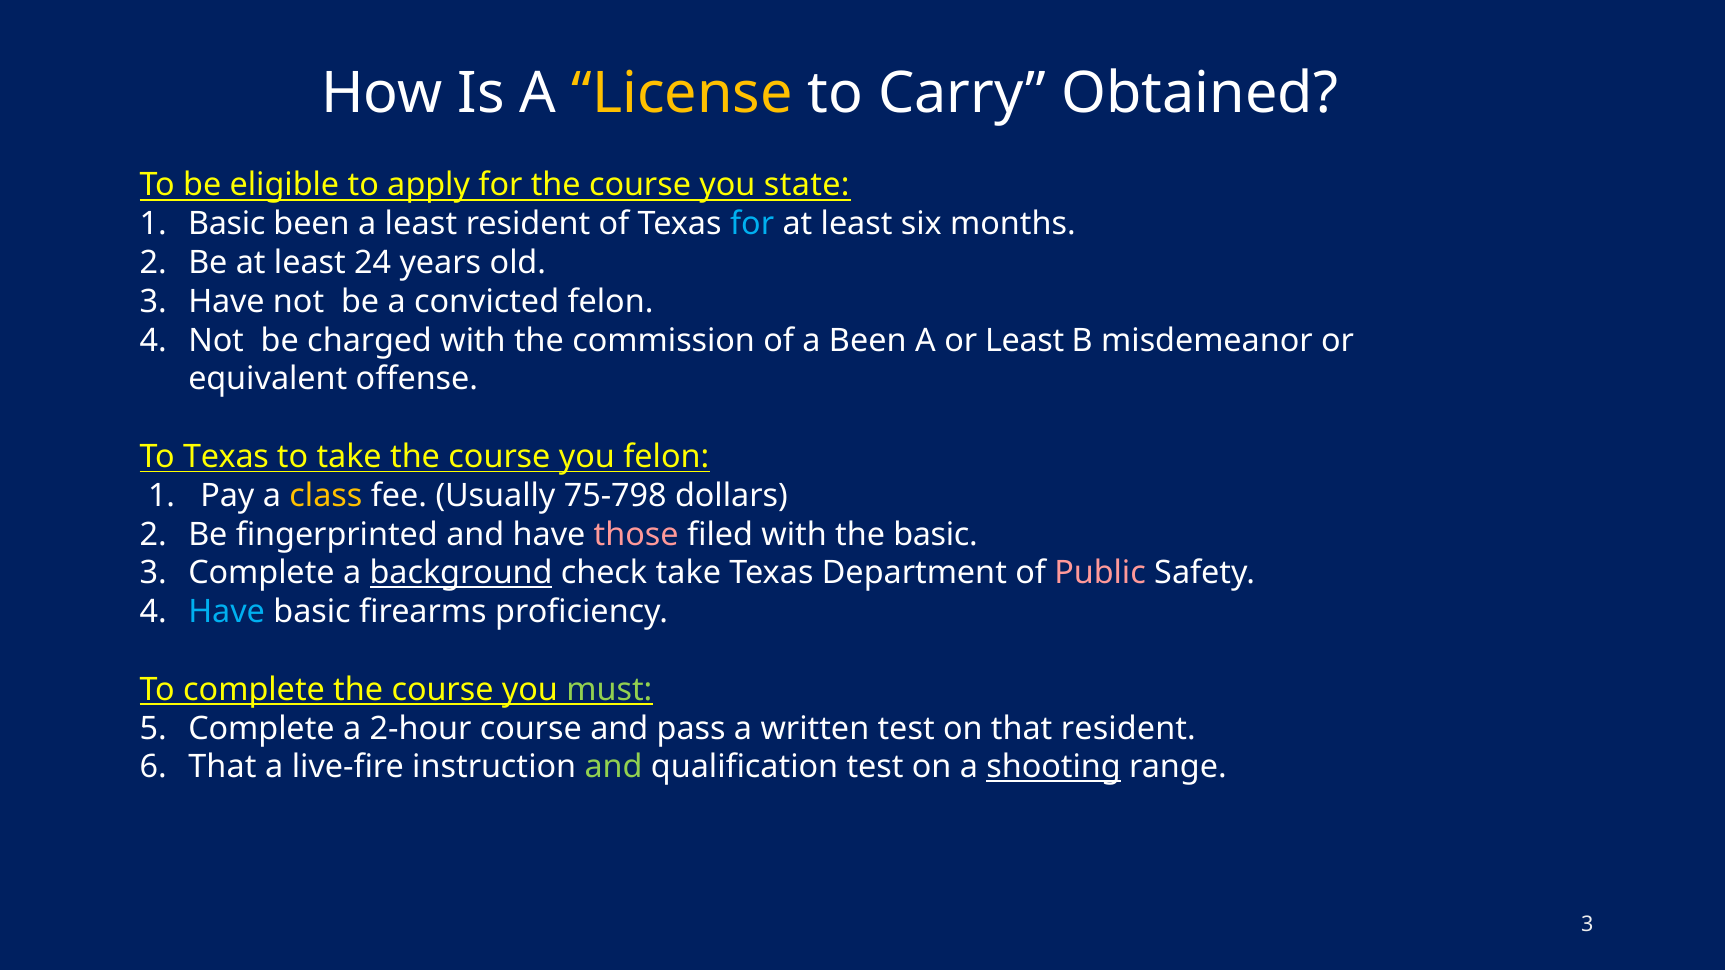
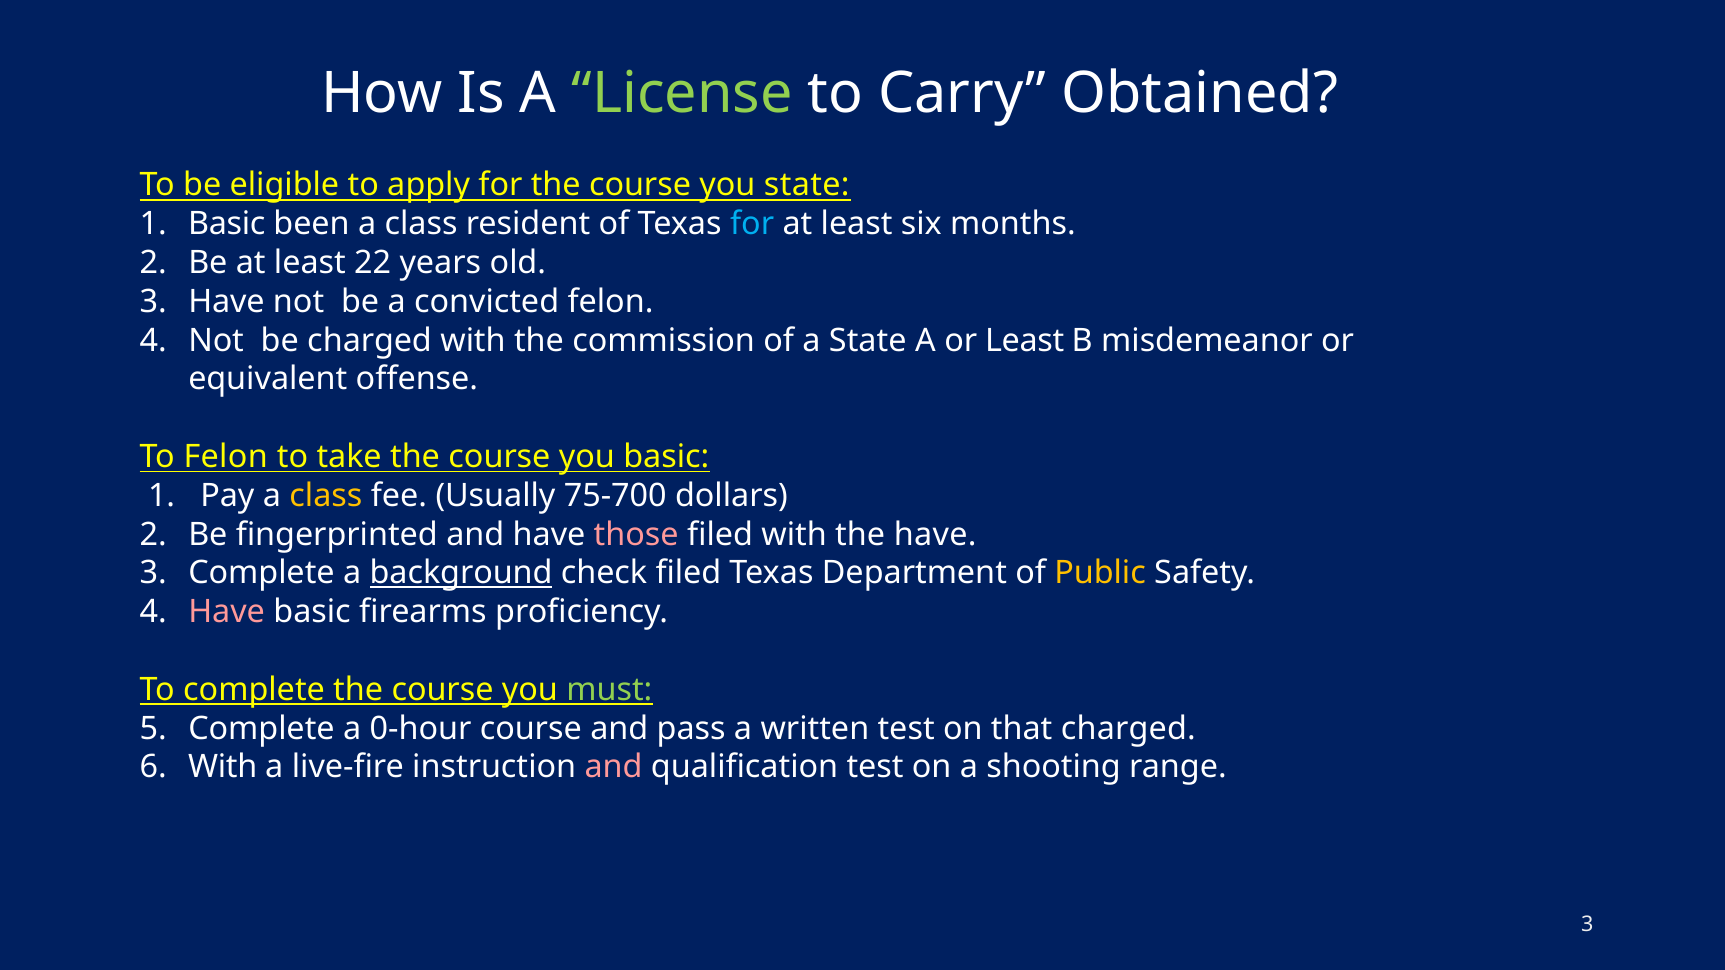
License colour: yellow -> light green
been a least: least -> class
24: 24 -> 22
a Been: Been -> State
To Texas: Texas -> Felon
you felon: felon -> basic
75-798: 75-798 -> 75-700
the basic: basic -> have
check take: take -> filed
Public colour: pink -> yellow
Have at (227, 612) colour: light blue -> pink
2-hour: 2-hour -> 0-hour
that resident: resident -> charged
That at (222, 768): That -> With
and at (614, 768) colour: light green -> pink
shooting underline: present -> none
